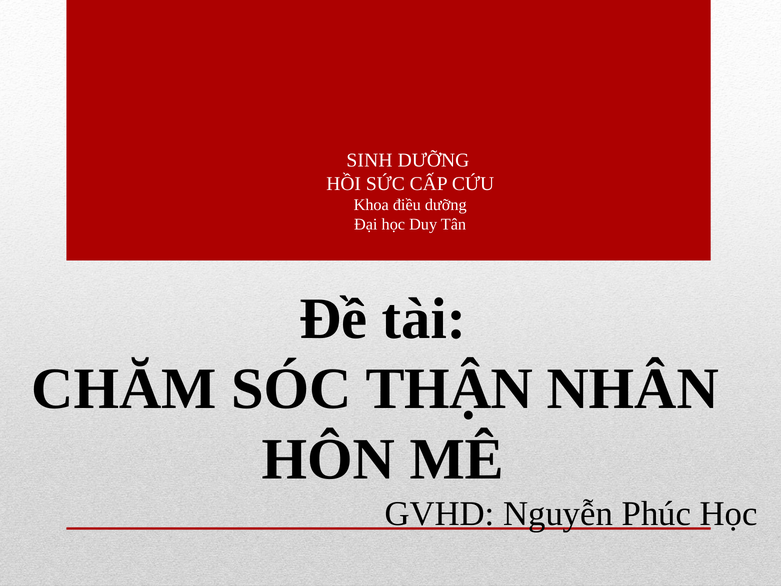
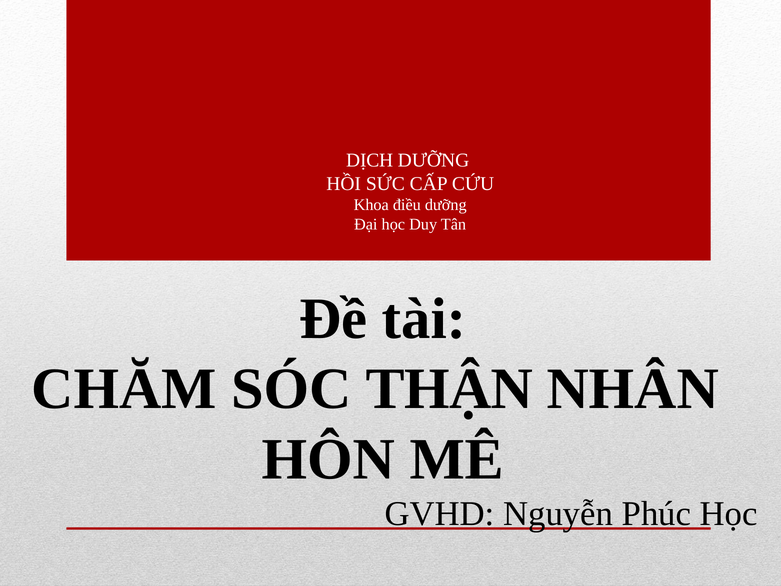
SINH: SINH -> DỊCH
